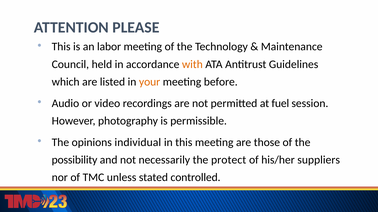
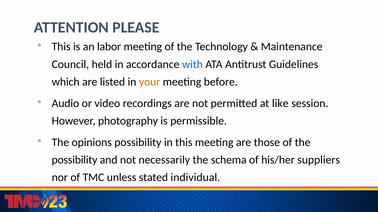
with colour: orange -> blue
fuel: fuel -> like
opinions individual: individual -> possibility
protect: protect -> schema
controlled: controlled -> individual
